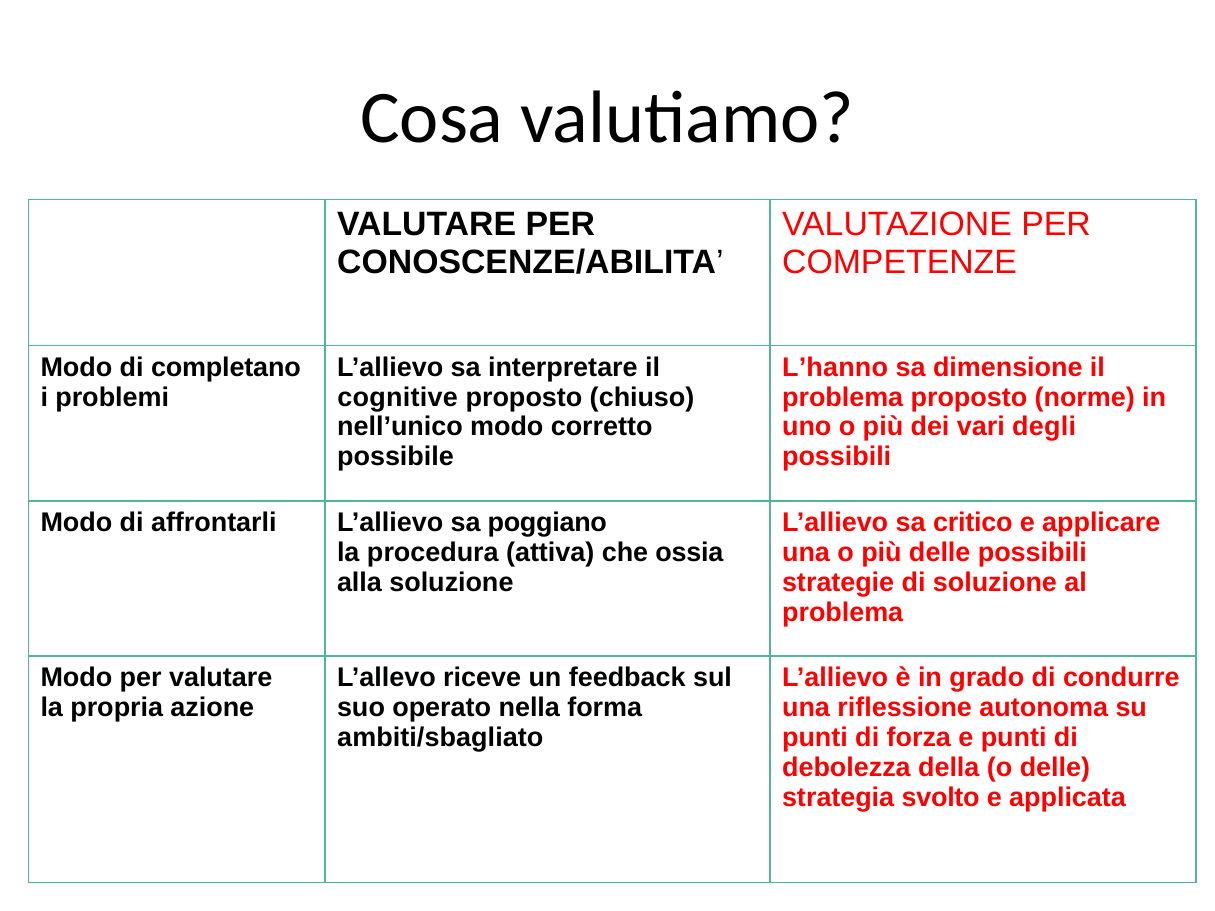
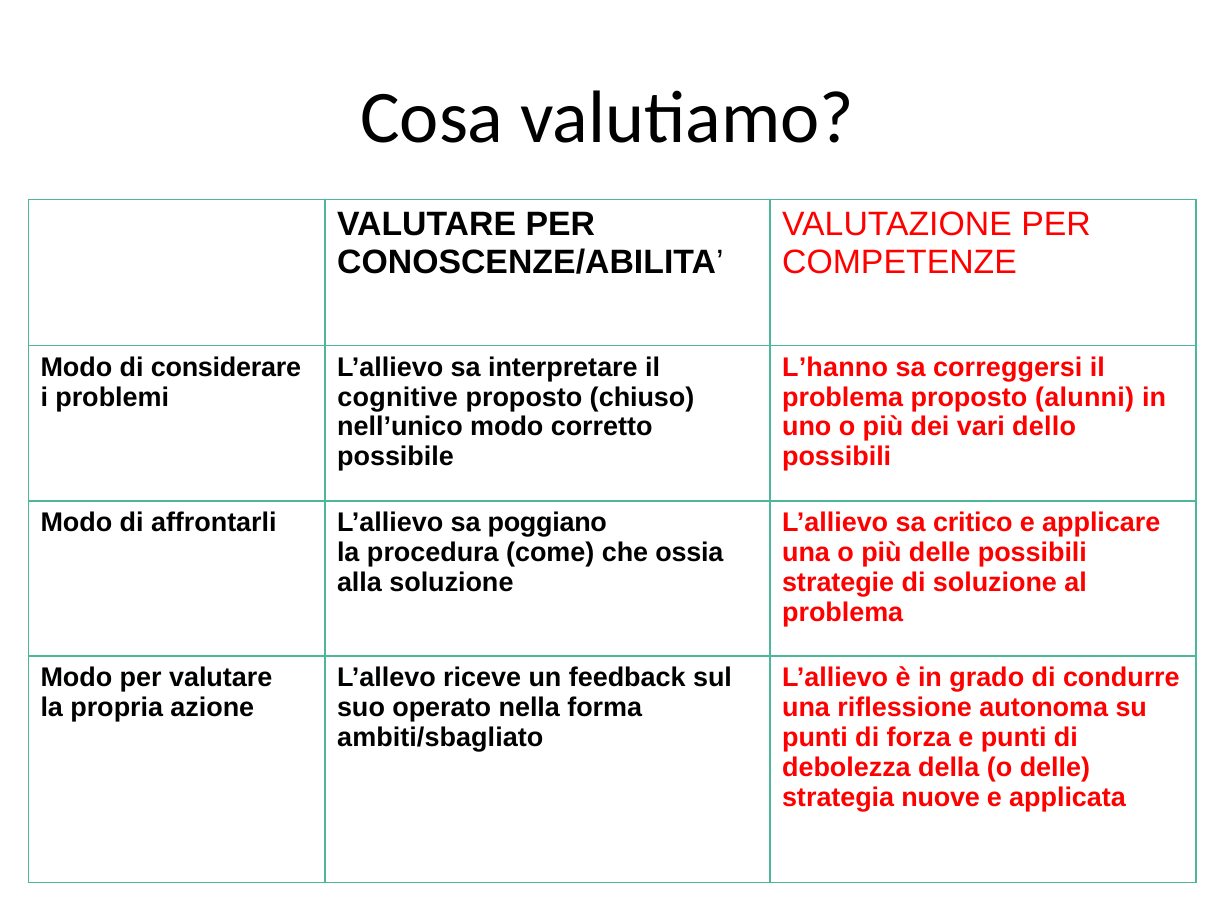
completano: completano -> considerare
dimensione: dimensione -> correggersi
norme: norme -> alunni
degli: degli -> dello
attiva: attiva -> come
svolto: svolto -> nuove
